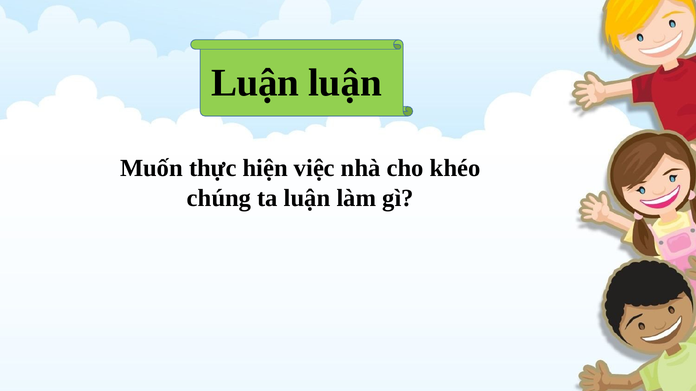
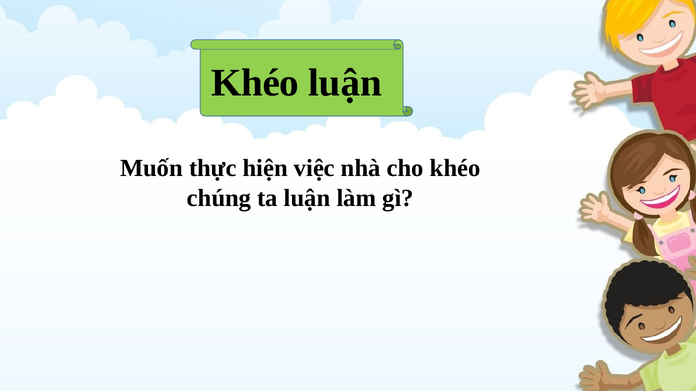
Luận at (255, 83): Luận -> Khéo
